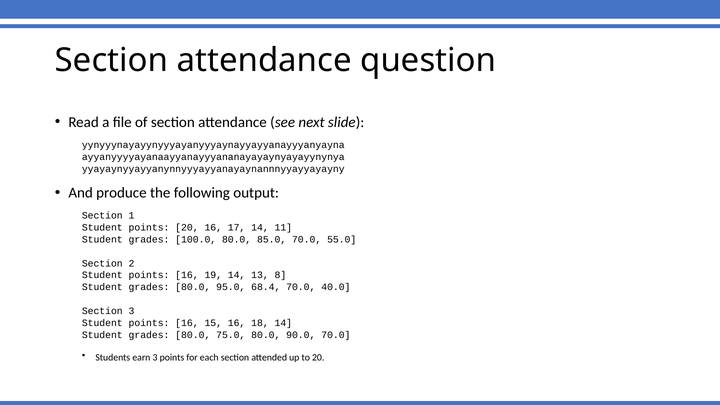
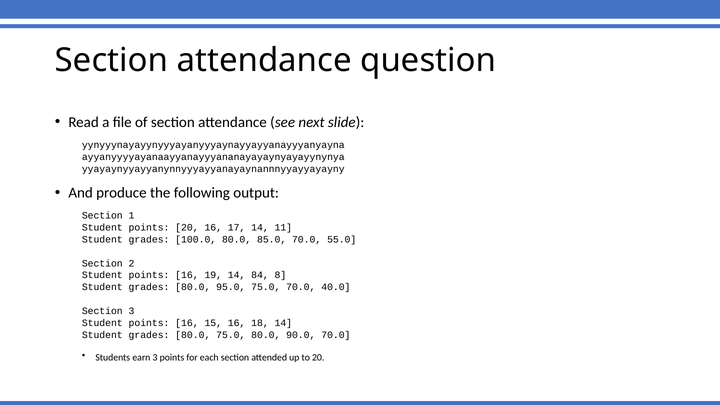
13: 13 -> 84
95.0 68.4: 68.4 -> 75.0
